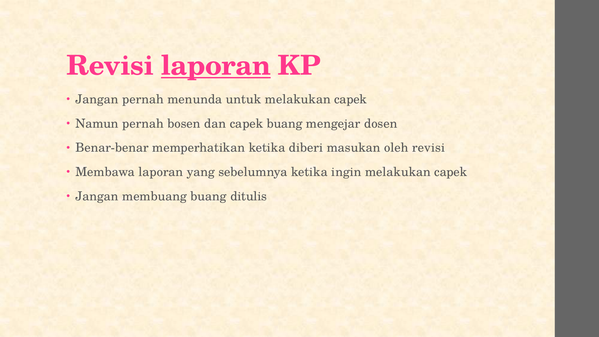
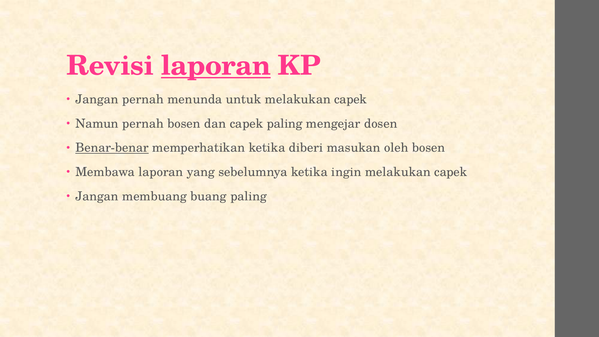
capek buang: buang -> paling
Benar-benar underline: none -> present
oleh revisi: revisi -> bosen
buang ditulis: ditulis -> paling
